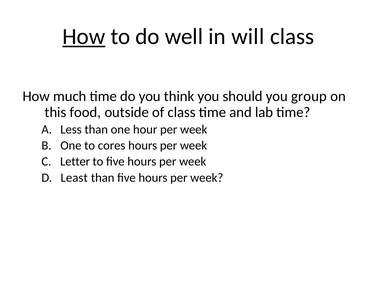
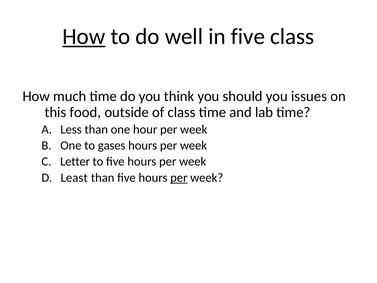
in will: will -> five
group: group -> issues
cores: cores -> gases
per at (179, 178) underline: none -> present
